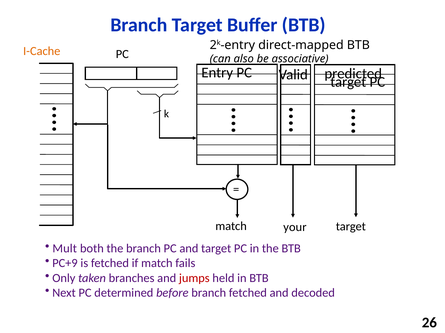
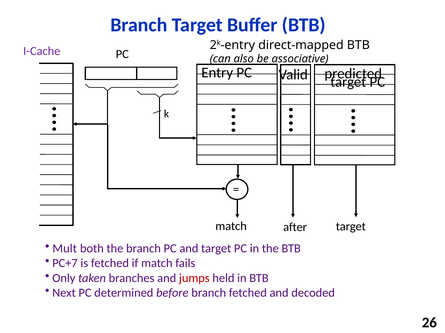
I-Cache colour: orange -> purple
your: your -> after
PC+9: PC+9 -> PC+7
